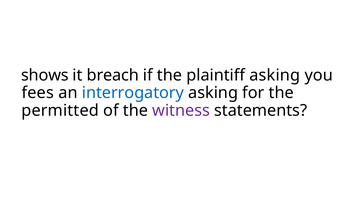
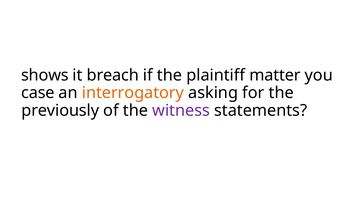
plaintiff asking: asking -> matter
fees: fees -> case
interrogatory colour: blue -> orange
permitted: permitted -> previously
